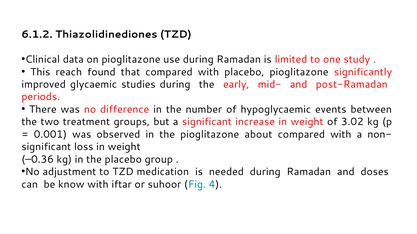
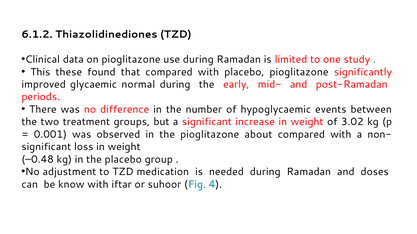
reach: reach -> these
studies: studies -> normal
–0.36: –0.36 -> –0.48
